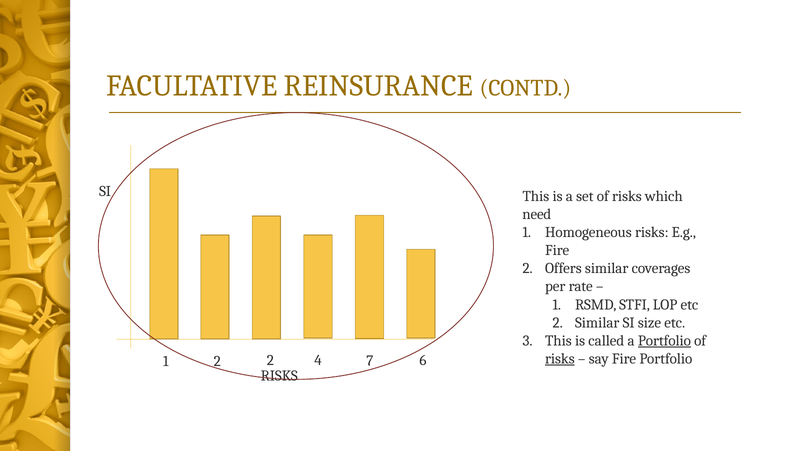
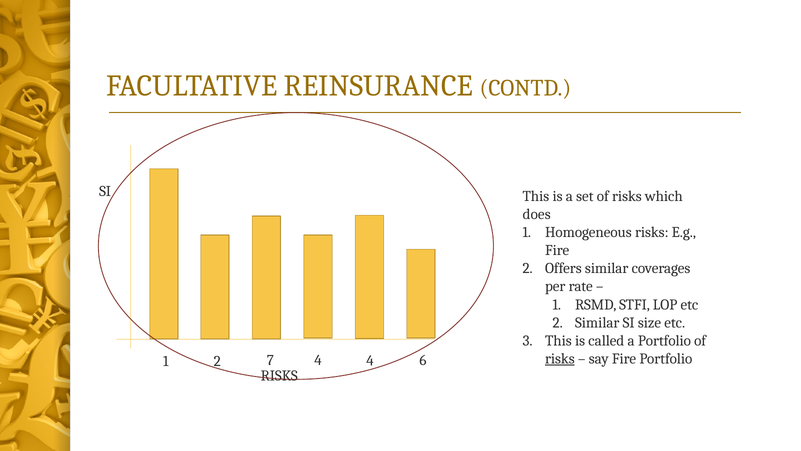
need: need -> does
Portfolio at (664, 340) underline: present -> none
2 2: 2 -> 7
4 7: 7 -> 4
